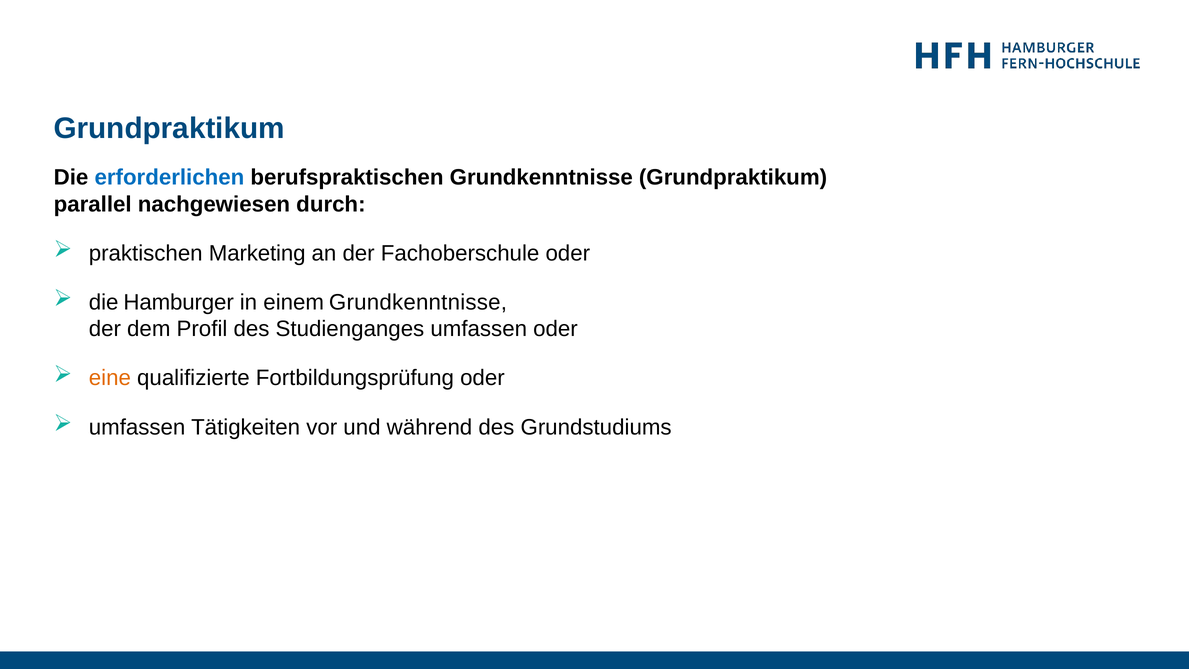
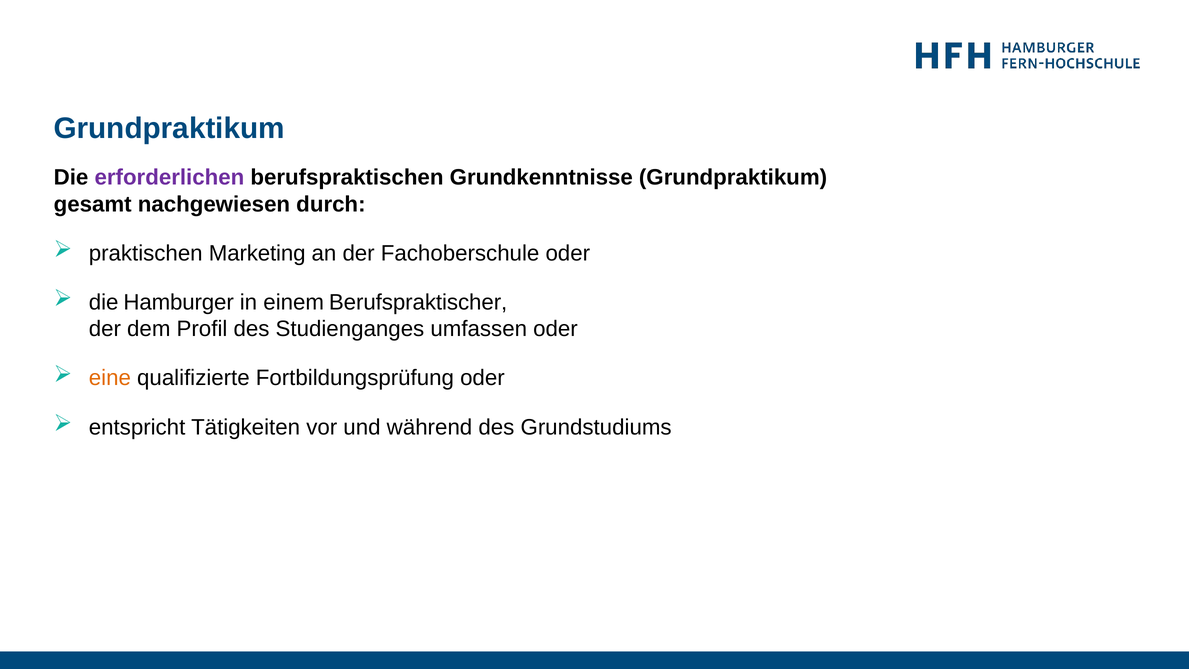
erforderlichen colour: blue -> purple
parallel: parallel -> gesamt
einem Grundkenntnisse: Grundkenntnisse -> Berufspraktischer
umfassen at (137, 427): umfassen -> entspricht
